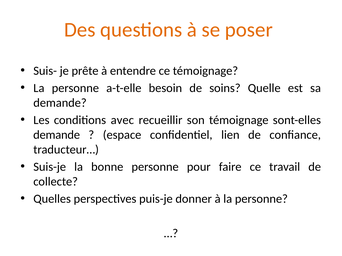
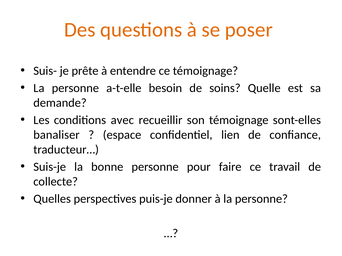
demande at (57, 135): demande -> banaliser
